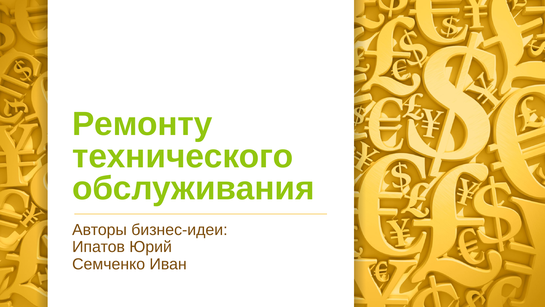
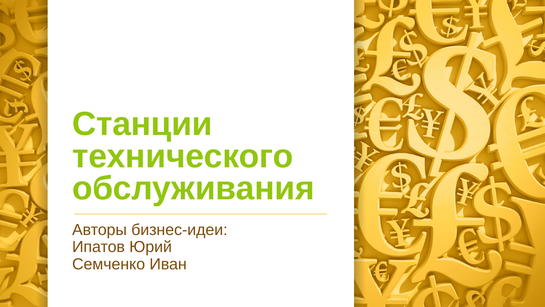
Ремонту: Ремонту -> Станции
